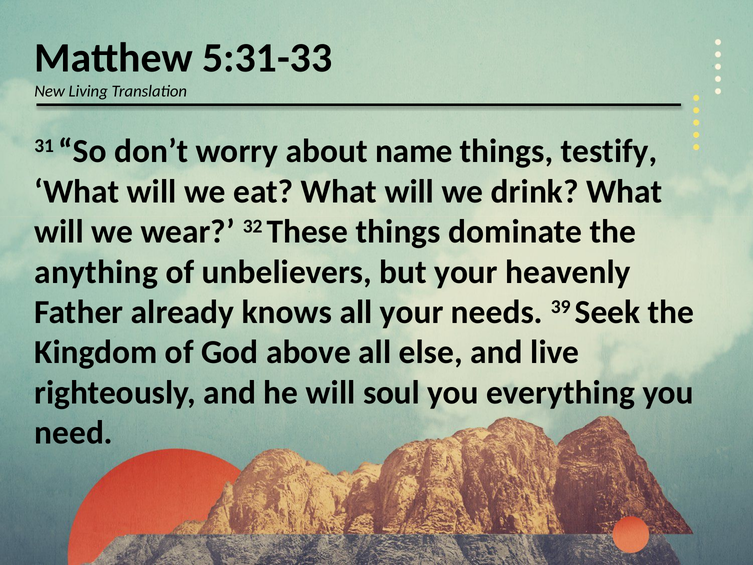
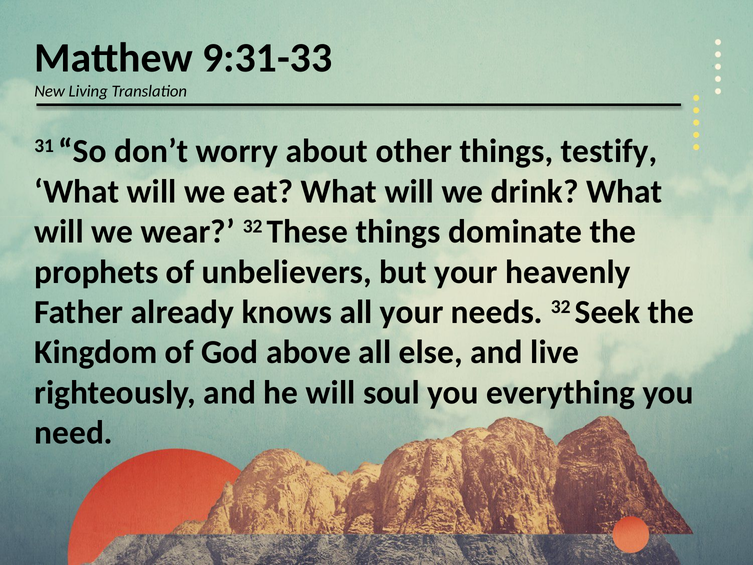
5:31-33: 5:31-33 -> 9:31-33
name: name -> other
anything: anything -> prophets
needs 39: 39 -> 32
